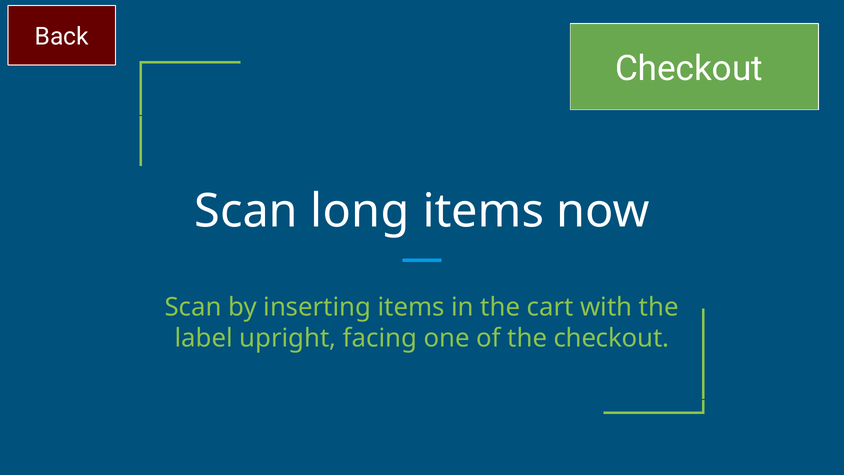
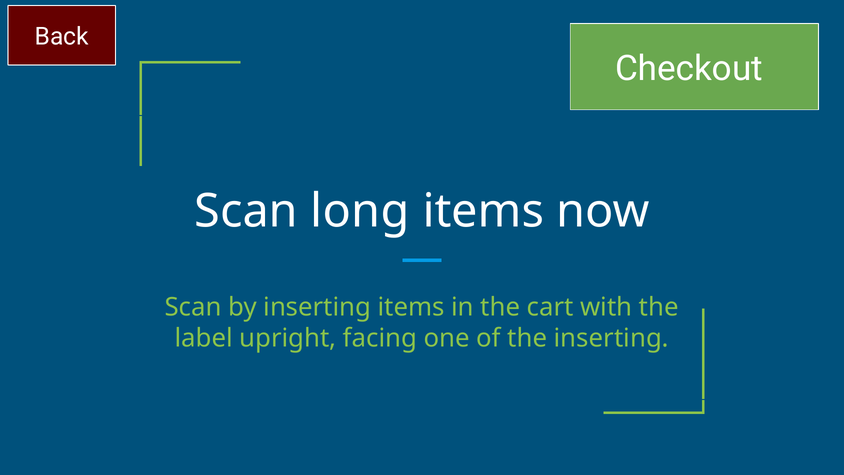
the checkout: checkout -> inserting
